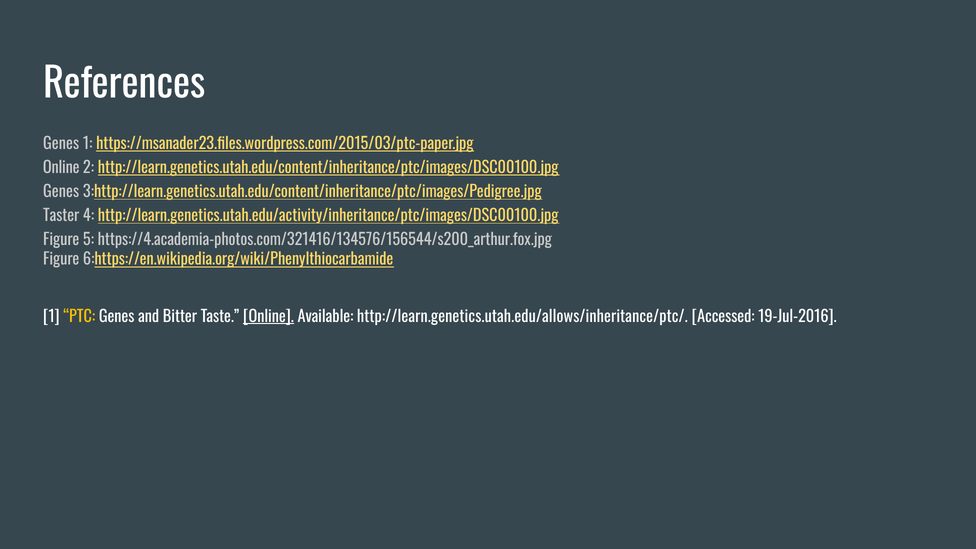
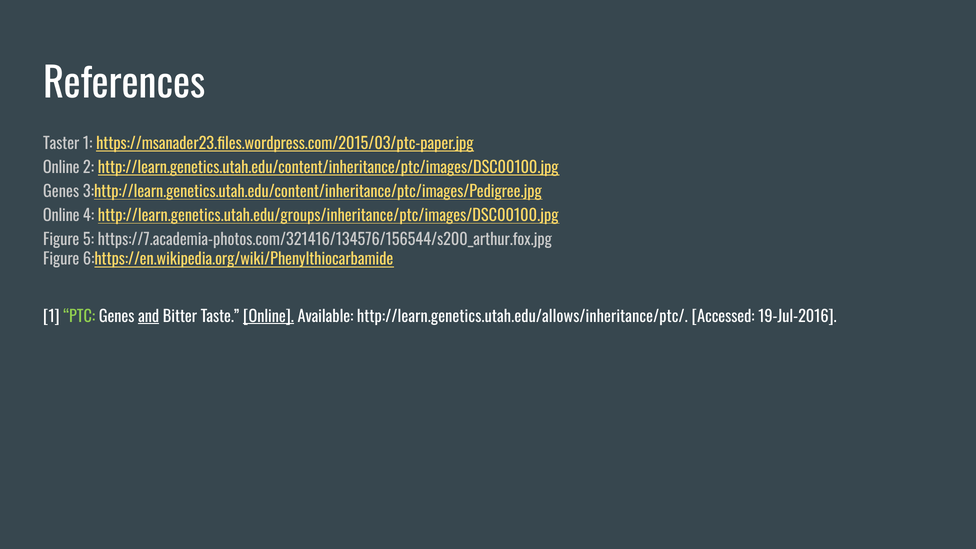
Genes at (61, 144): Genes -> Taster
Taster at (61, 216): Taster -> Online
http://learn.genetics.utah.edu/activity/inheritance/ptc/images/DSC00100.jpg: http://learn.genetics.utah.edu/activity/inheritance/ptc/images/DSC00100.jpg -> http://learn.genetics.utah.edu/groups/inheritance/ptc/images/DSC00100.jpg
https://4.academia-photos.com/321416/134576/156544/s200_arthur.fox.jpg: https://4.academia-photos.com/321416/134576/156544/s200_arthur.fox.jpg -> https://7.academia-photos.com/321416/134576/156544/s200_arthur.fox.jpg
PTC colour: yellow -> light green
and underline: none -> present
